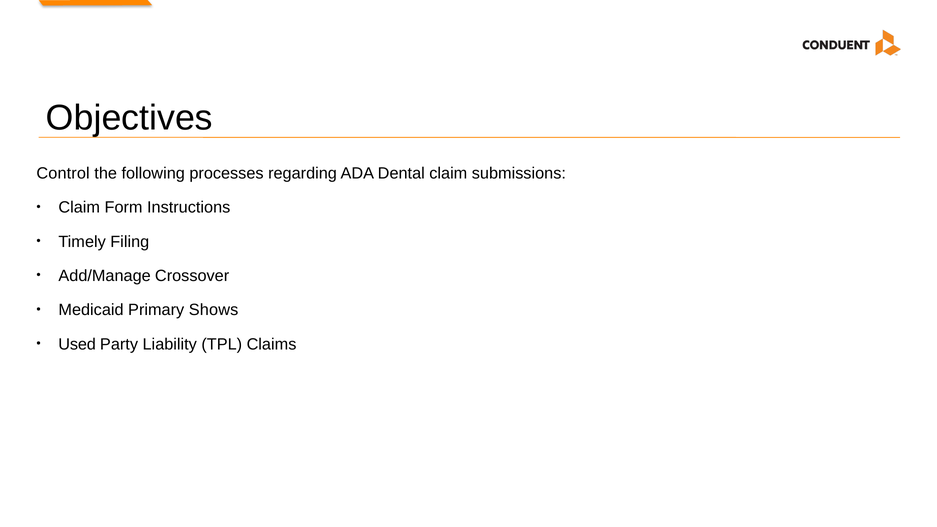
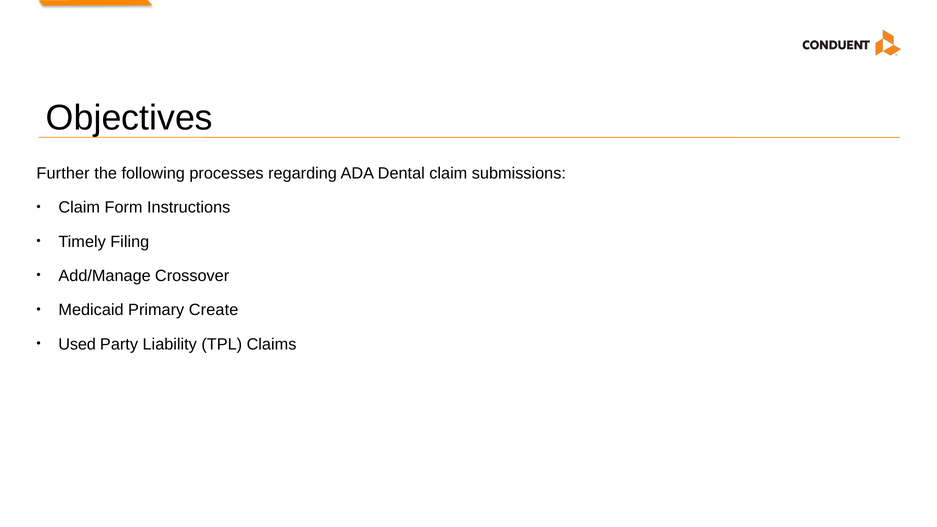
Control: Control -> Further
Shows: Shows -> Create
